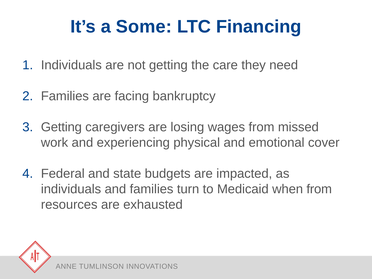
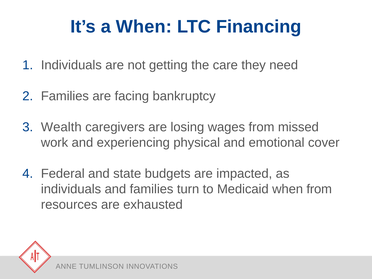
a Some: Some -> When
Getting at (61, 127): Getting -> Wealth
